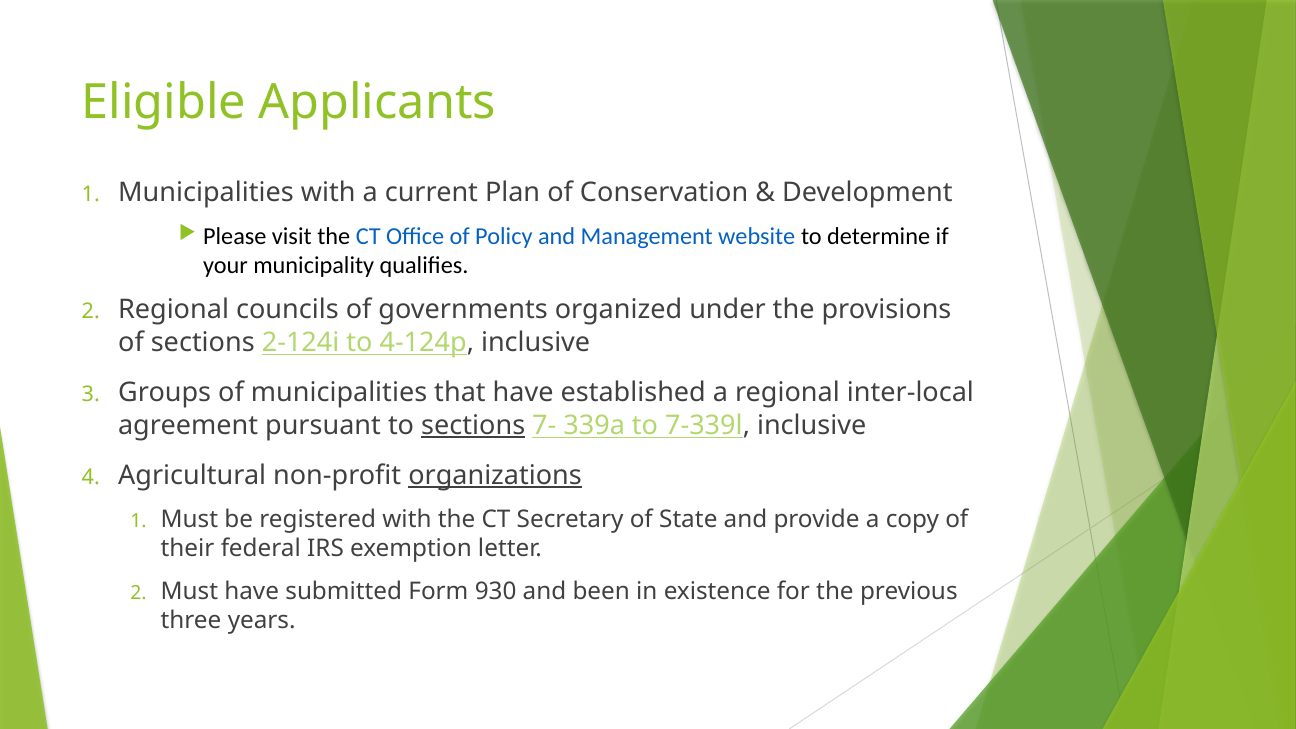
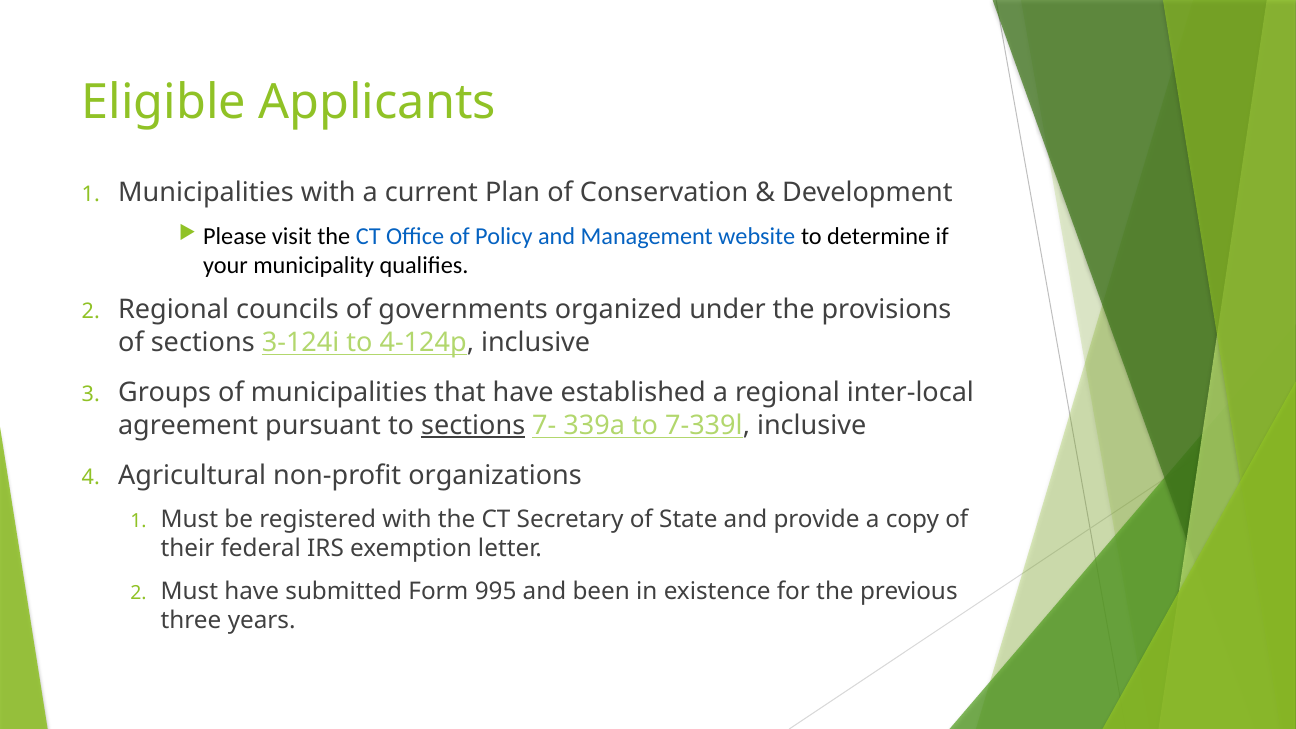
2-124i: 2-124i -> 3-124i
organizations underline: present -> none
930: 930 -> 995
